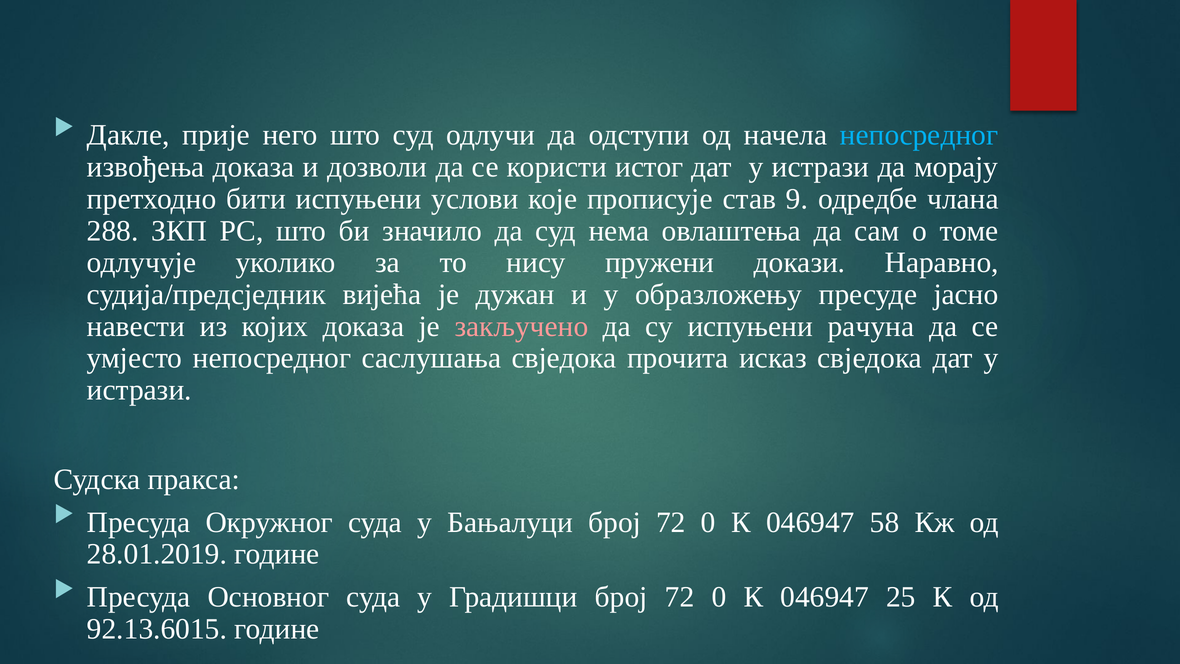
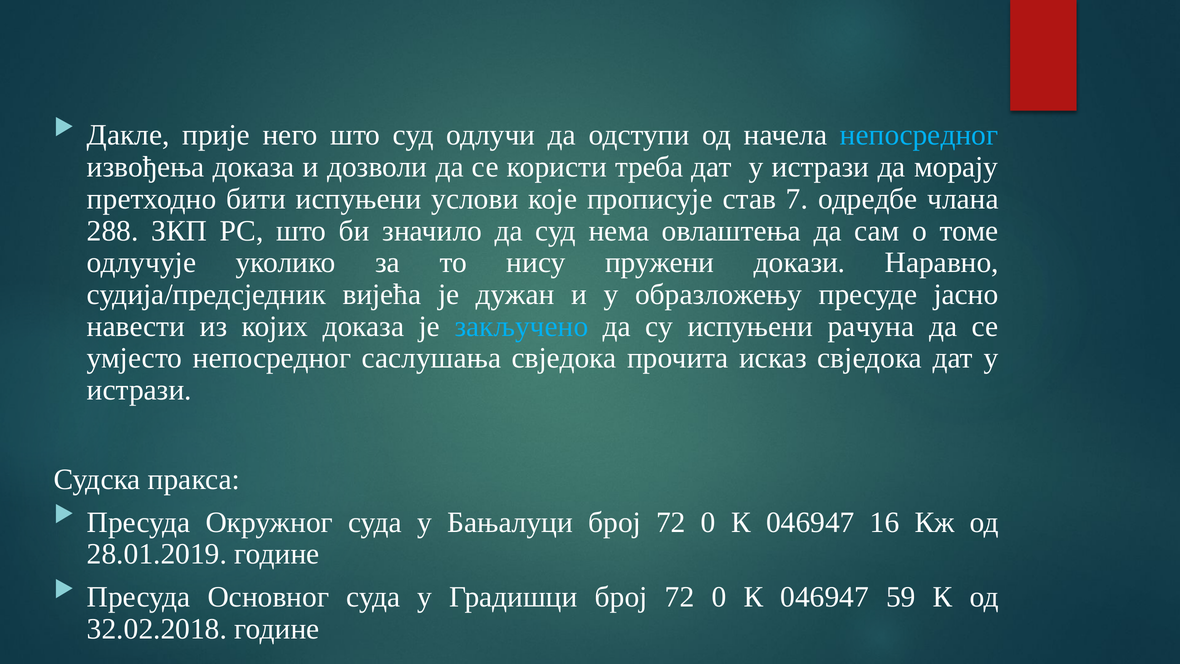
истог: истог -> треба
9: 9 -> 7
закључено colour: pink -> light blue
58: 58 -> 16
25: 25 -> 59
92.13.6015: 92.13.6015 -> 32.02.2018
